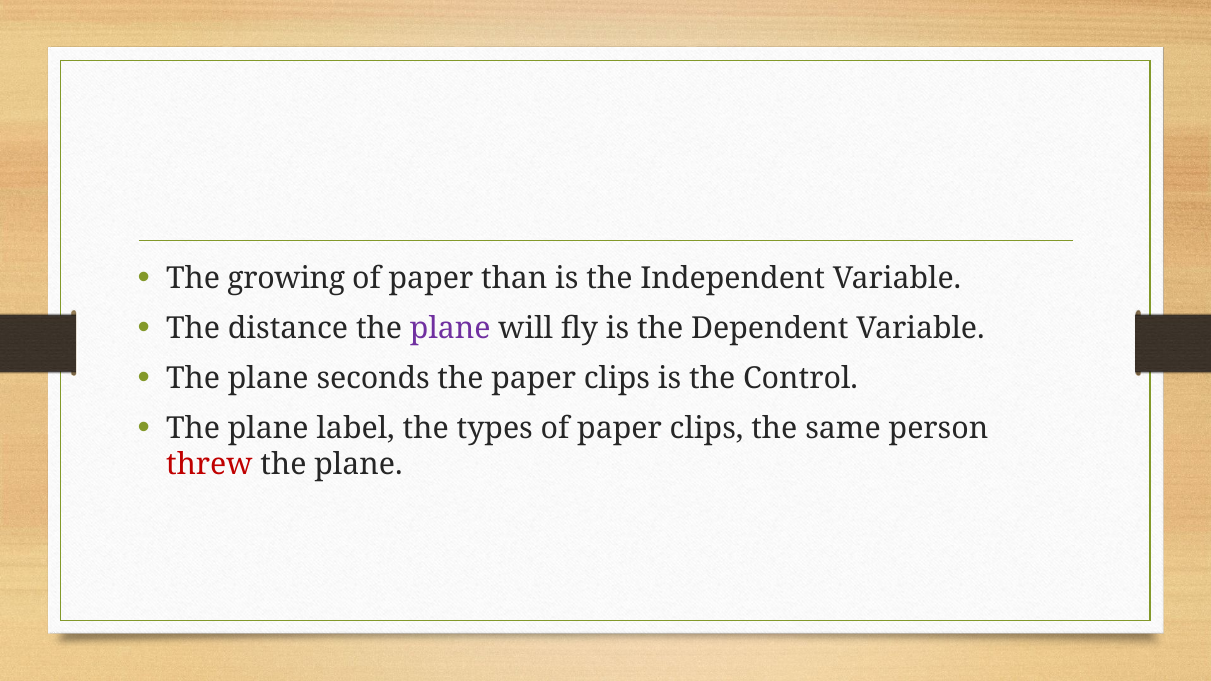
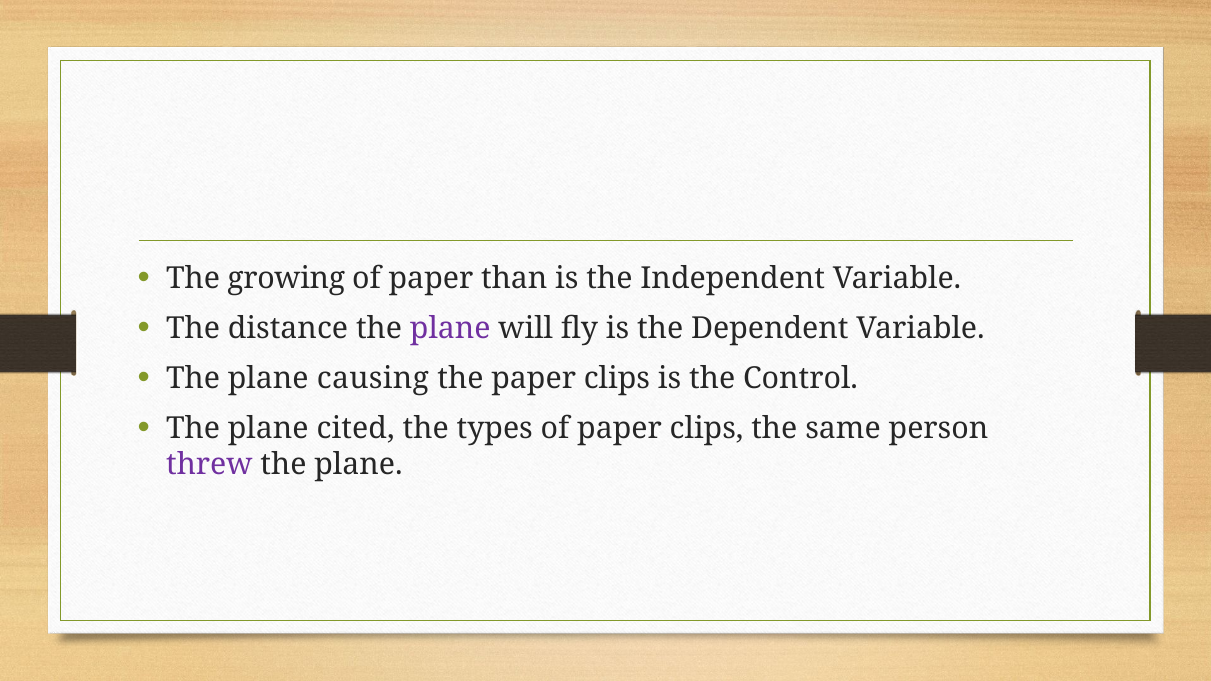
seconds: seconds -> causing
label: label -> cited
threw colour: red -> purple
